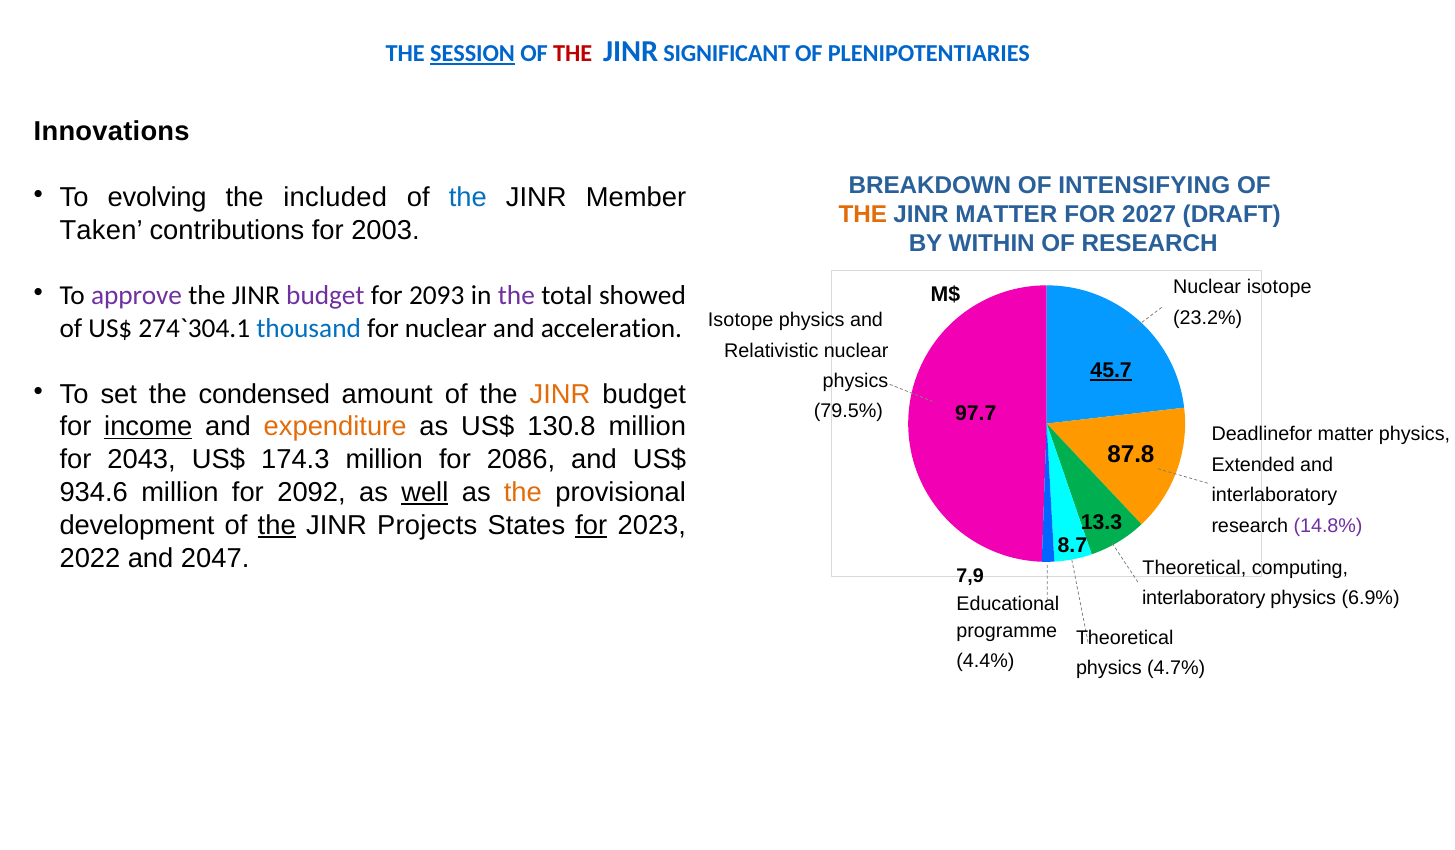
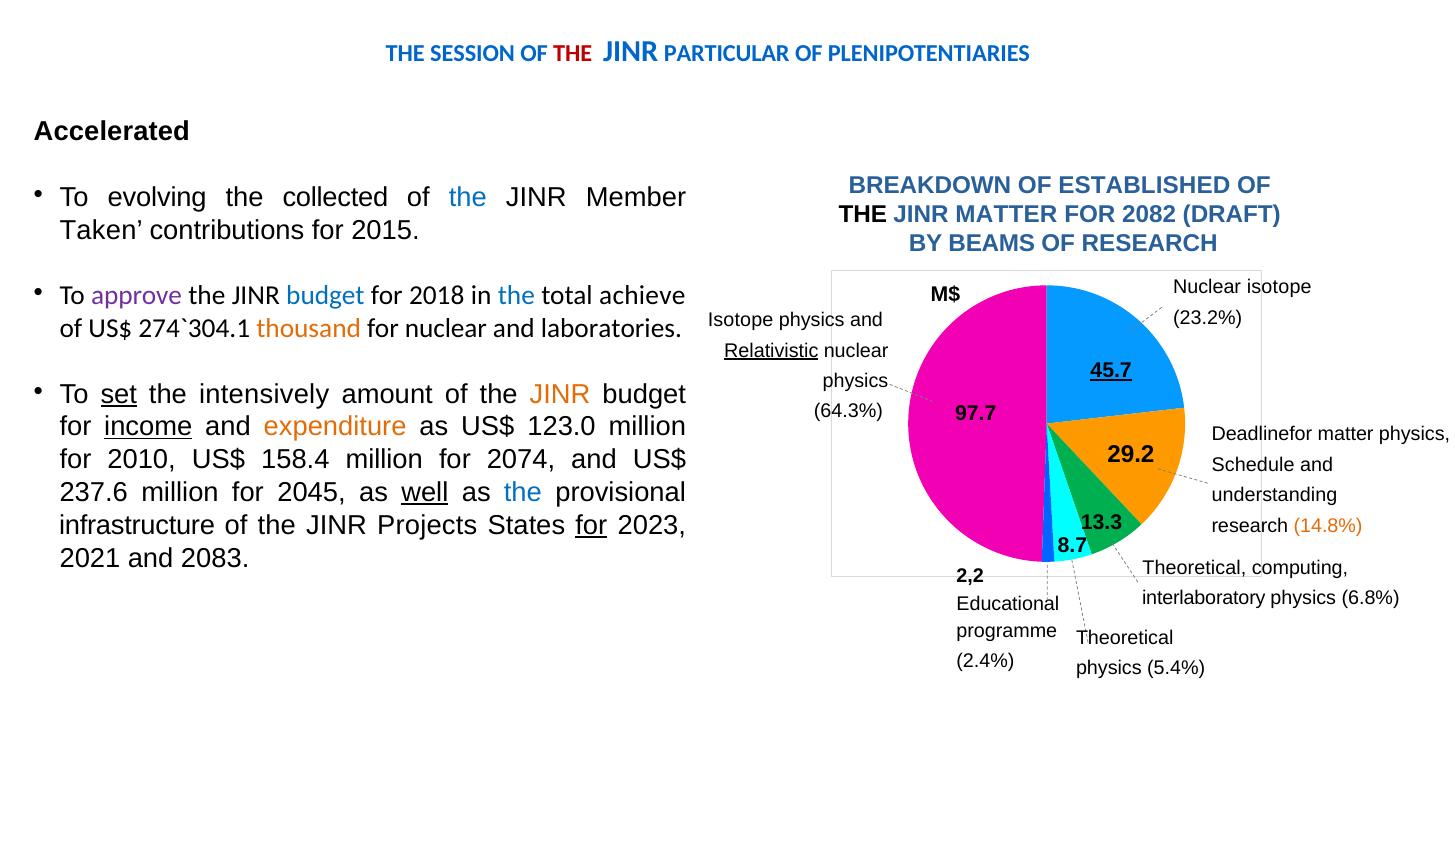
SESSION underline: present -> none
SIGNIFICANT: SIGNIFICANT -> PARTICULAR
Innovations: Innovations -> Accelerated
INTENSIFYING: INTENSIFYING -> ESTABLISHED
included: included -> collected
THE at (863, 215) colour: orange -> black
2027: 2027 -> 2082
2003: 2003 -> 2015
WITHIN: WITHIN -> BEAMS
budget at (325, 296) colour: purple -> blue
2093: 2093 -> 2018
the at (516, 296) colour: purple -> blue
showed: showed -> achieve
thousand colour: blue -> orange
acceleration: acceleration -> laboratories
Relativistic underline: none -> present
set underline: none -> present
condensed: condensed -> intensively
79.5%: 79.5% -> 64.3%
130.8: 130.8 -> 123.0
87.8: 87.8 -> 29.2
2043: 2043 -> 2010
174.3: 174.3 -> 158.4
2086: 2086 -> 2074
Extended: Extended -> Schedule
934.6: 934.6 -> 237.6
2092: 2092 -> 2045
the at (523, 493) colour: orange -> blue
interlaboratory at (1274, 495): interlaboratory -> understanding
development: development -> infrastructure
the at (277, 525) underline: present -> none
14.8% colour: purple -> orange
2022: 2022 -> 2021
2047: 2047 -> 2083
7,9: 7,9 -> 2,2
6.9%: 6.9% -> 6.8%
4.4%: 4.4% -> 2.4%
4.7%: 4.7% -> 5.4%
